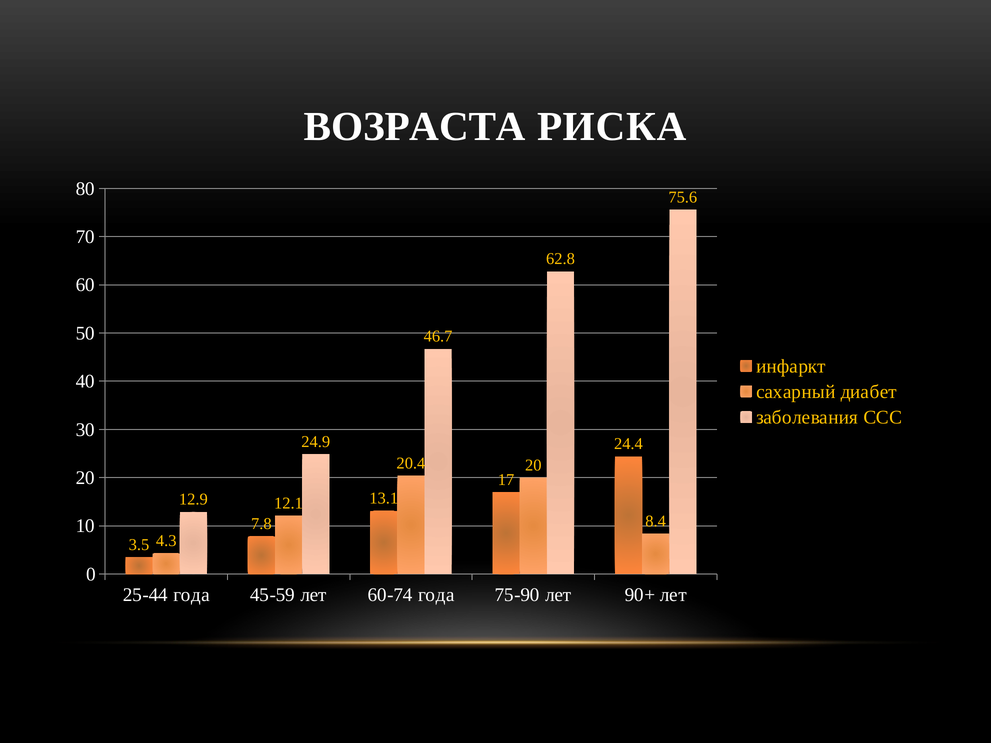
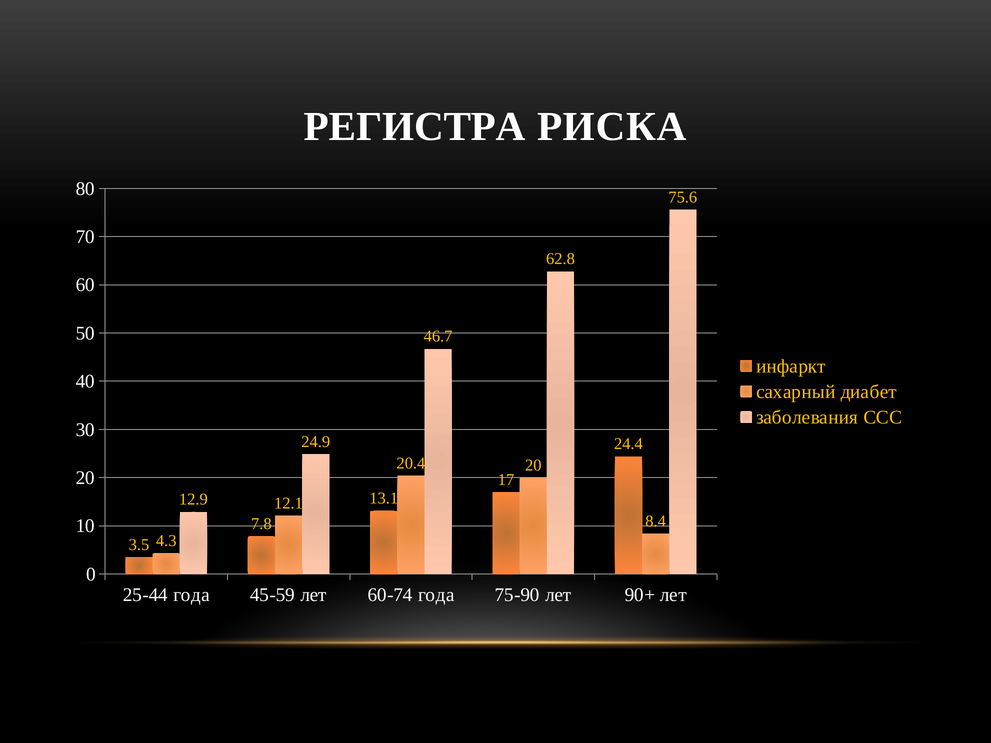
ВОЗРАСТА: ВОЗРАСТА -> РЕГИСТРА
